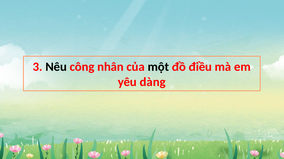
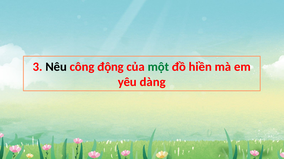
nhân: nhân -> động
một colour: black -> green
điều: điều -> hiền
